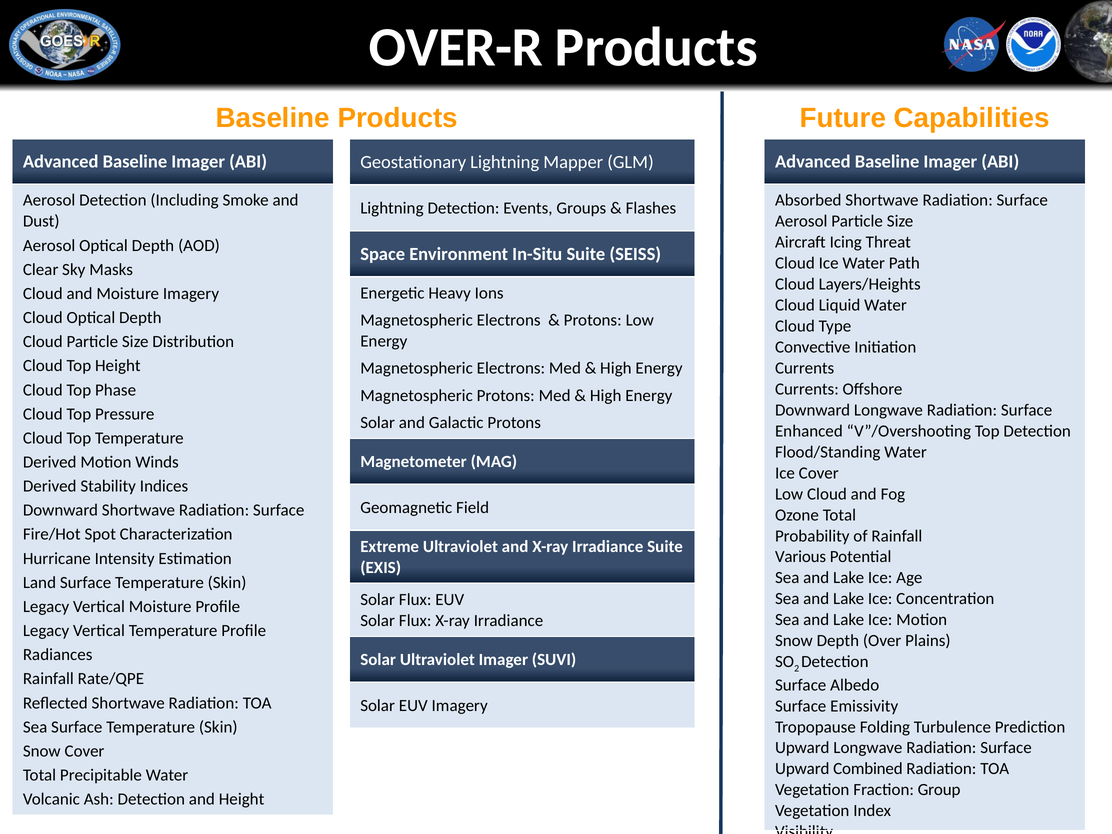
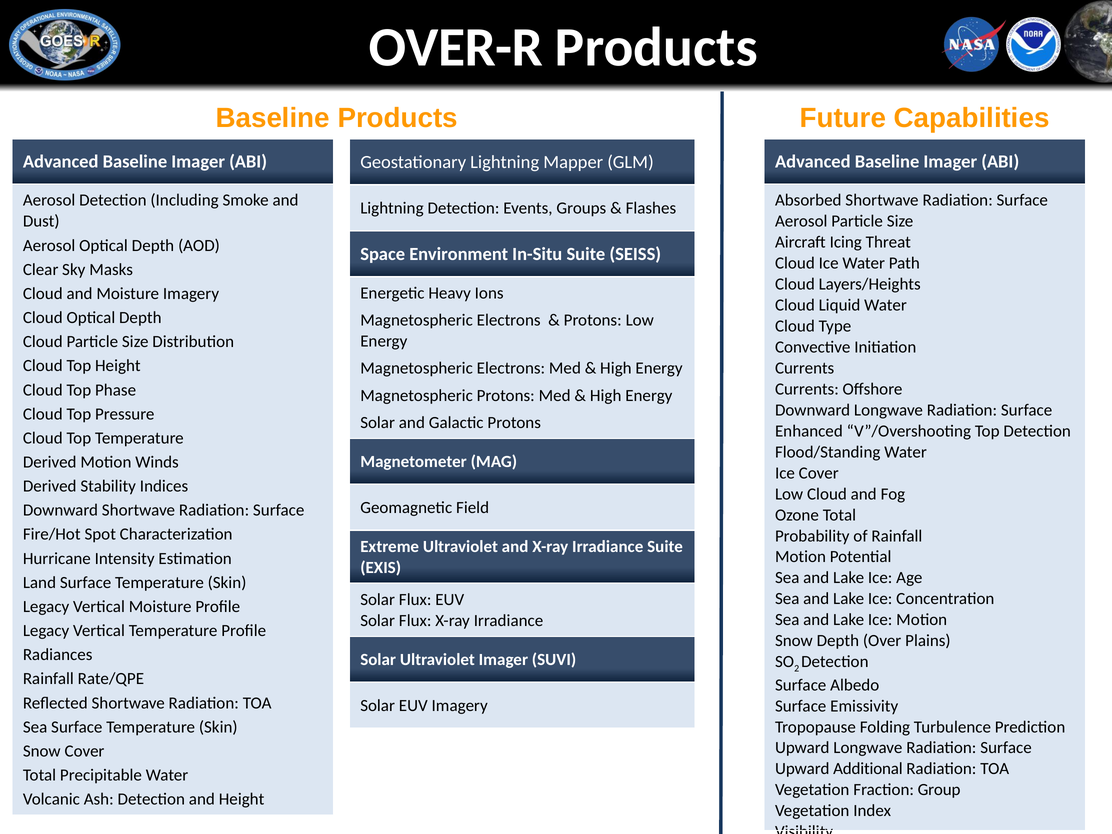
Various at (801, 557): Various -> Motion
Combined: Combined -> Additional
